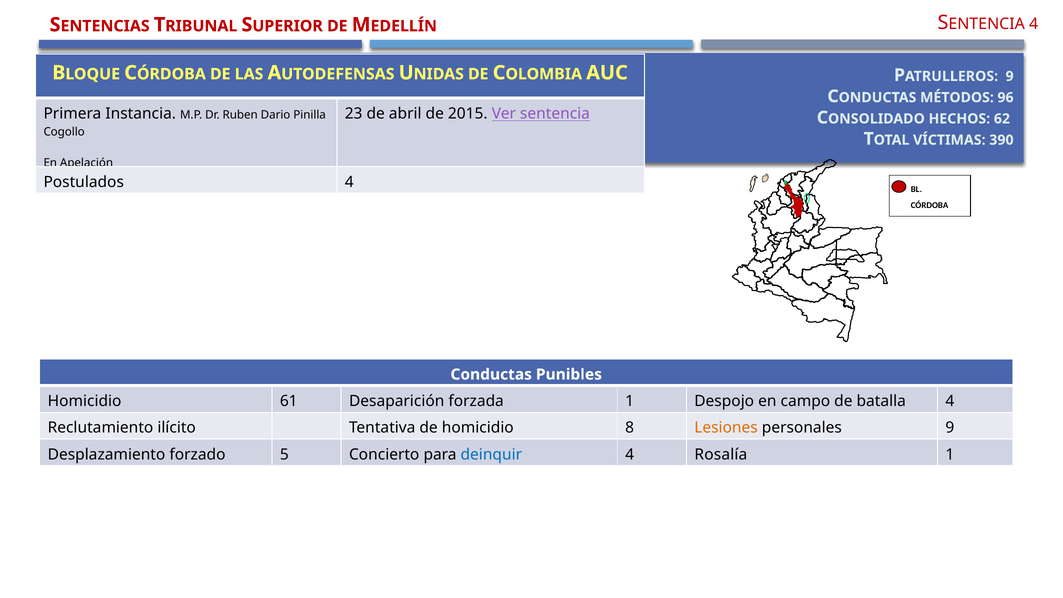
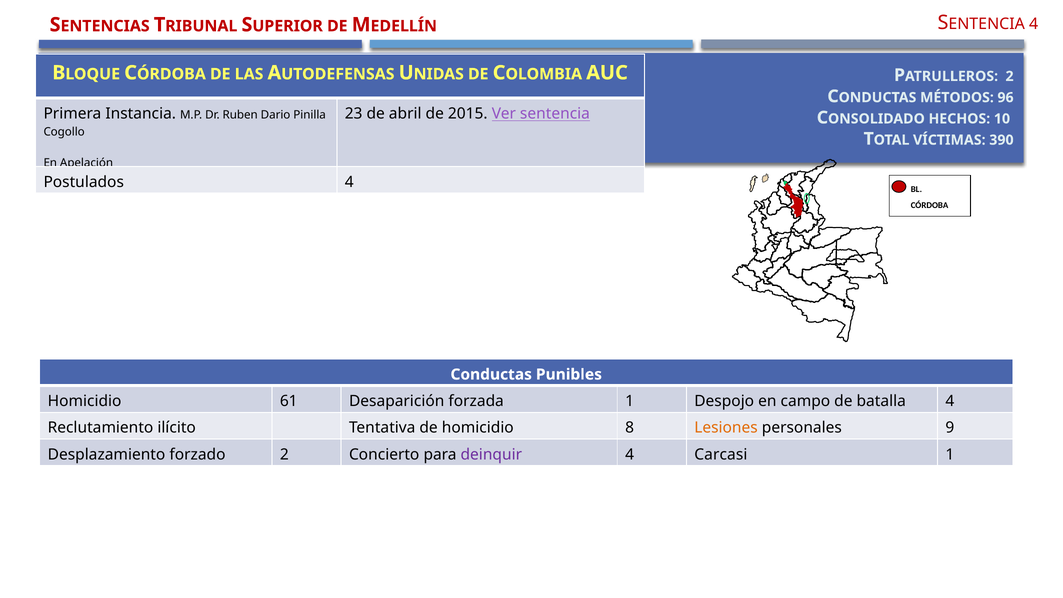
PATRULLEROS 9: 9 -> 2
62: 62 -> 10
forzado 5: 5 -> 2
deinquir colour: blue -> purple
Rosalía: Rosalía -> Carcasi
